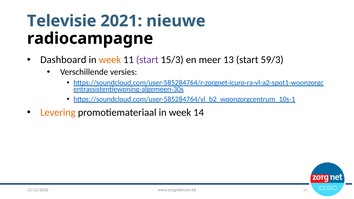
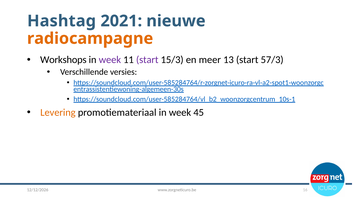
Televisie: Televisie -> Hashtag
radiocampagne colour: black -> orange
Dashboard: Dashboard -> Workshops
week at (110, 60) colour: orange -> purple
59/3: 59/3 -> 57/3
14: 14 -> 45
